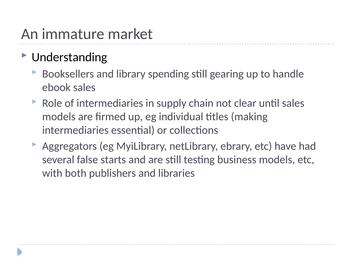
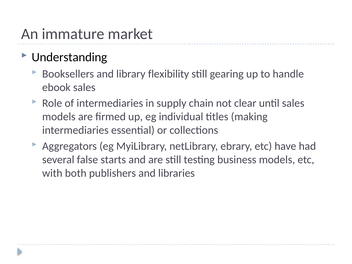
spending: spending -> flexibility
